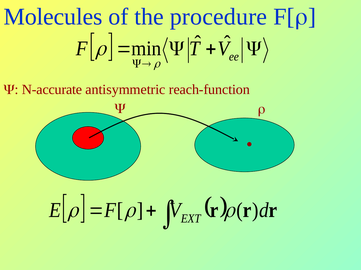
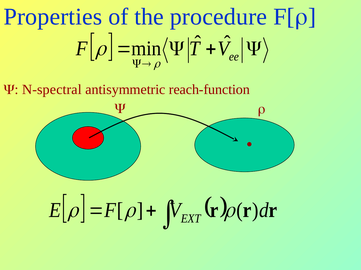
Molecules: Molecules -> Properties
N-accurate: N-accurate -> N-spectral
